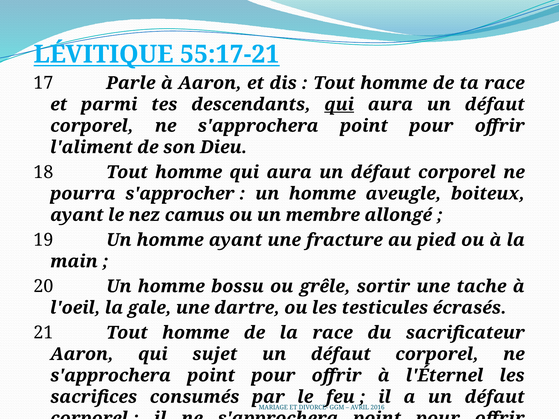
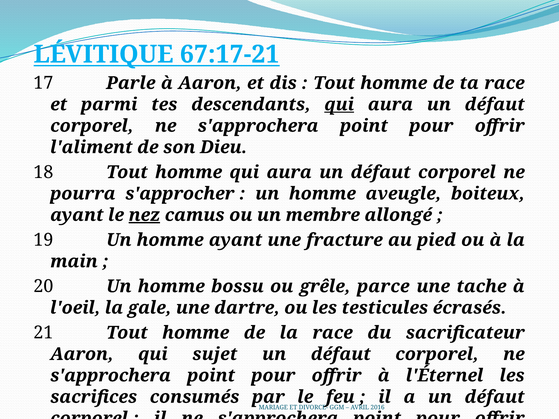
55:17-21: 55:17-21 -> 67:17-21
nez underline: none -> present
sortir: sortir -> parce
